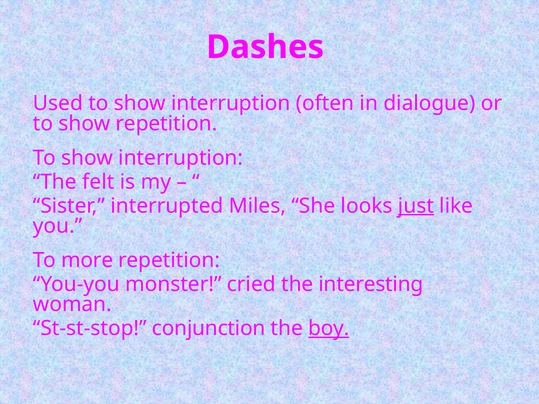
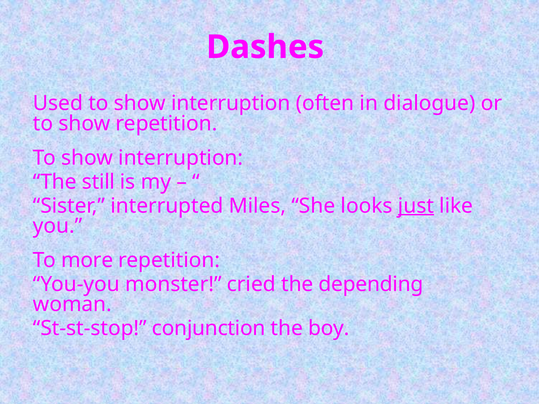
felt: felt -> still
interesting: interesting -> depending
boy underline: present -> none
